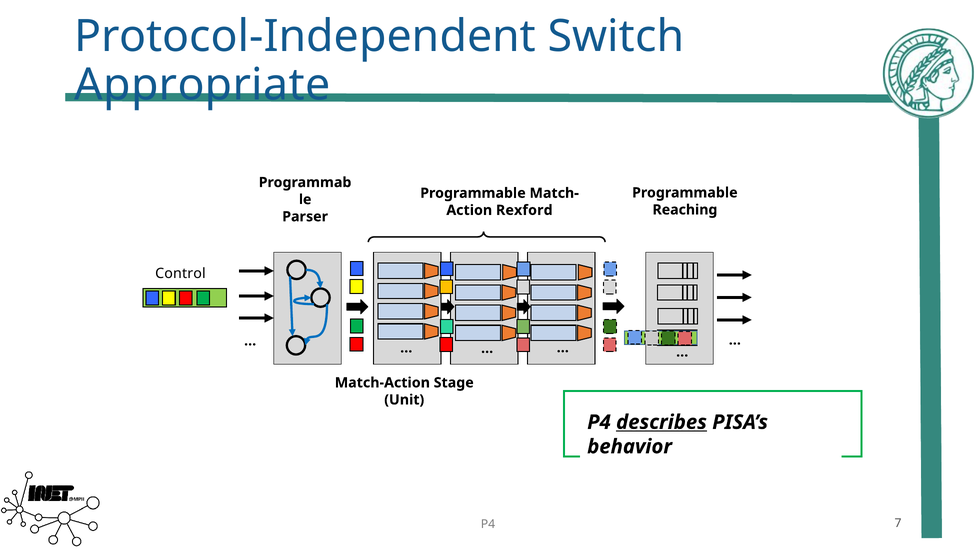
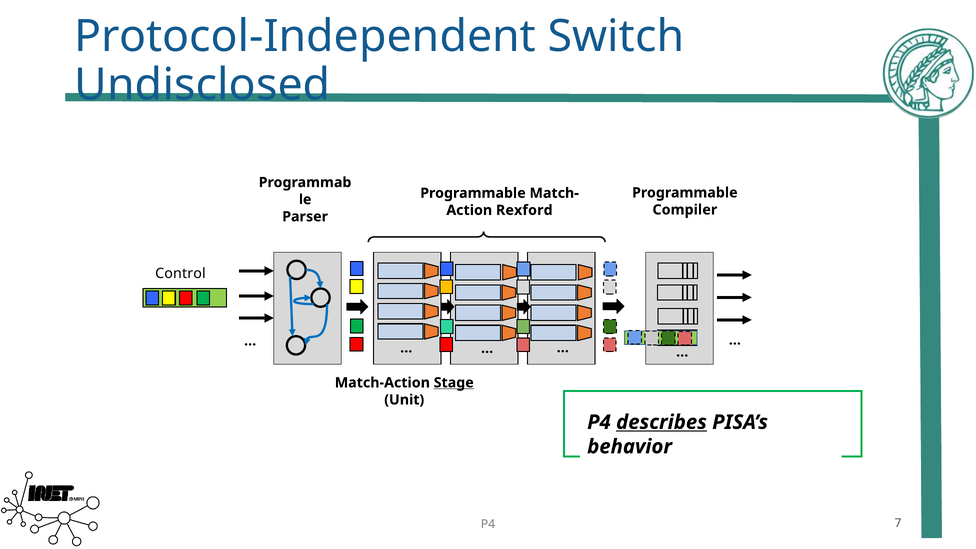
Appropriate: Appropriate -> Undisclosed
Reaching: Reaching -> Compiler
Stage underline: none -> present
